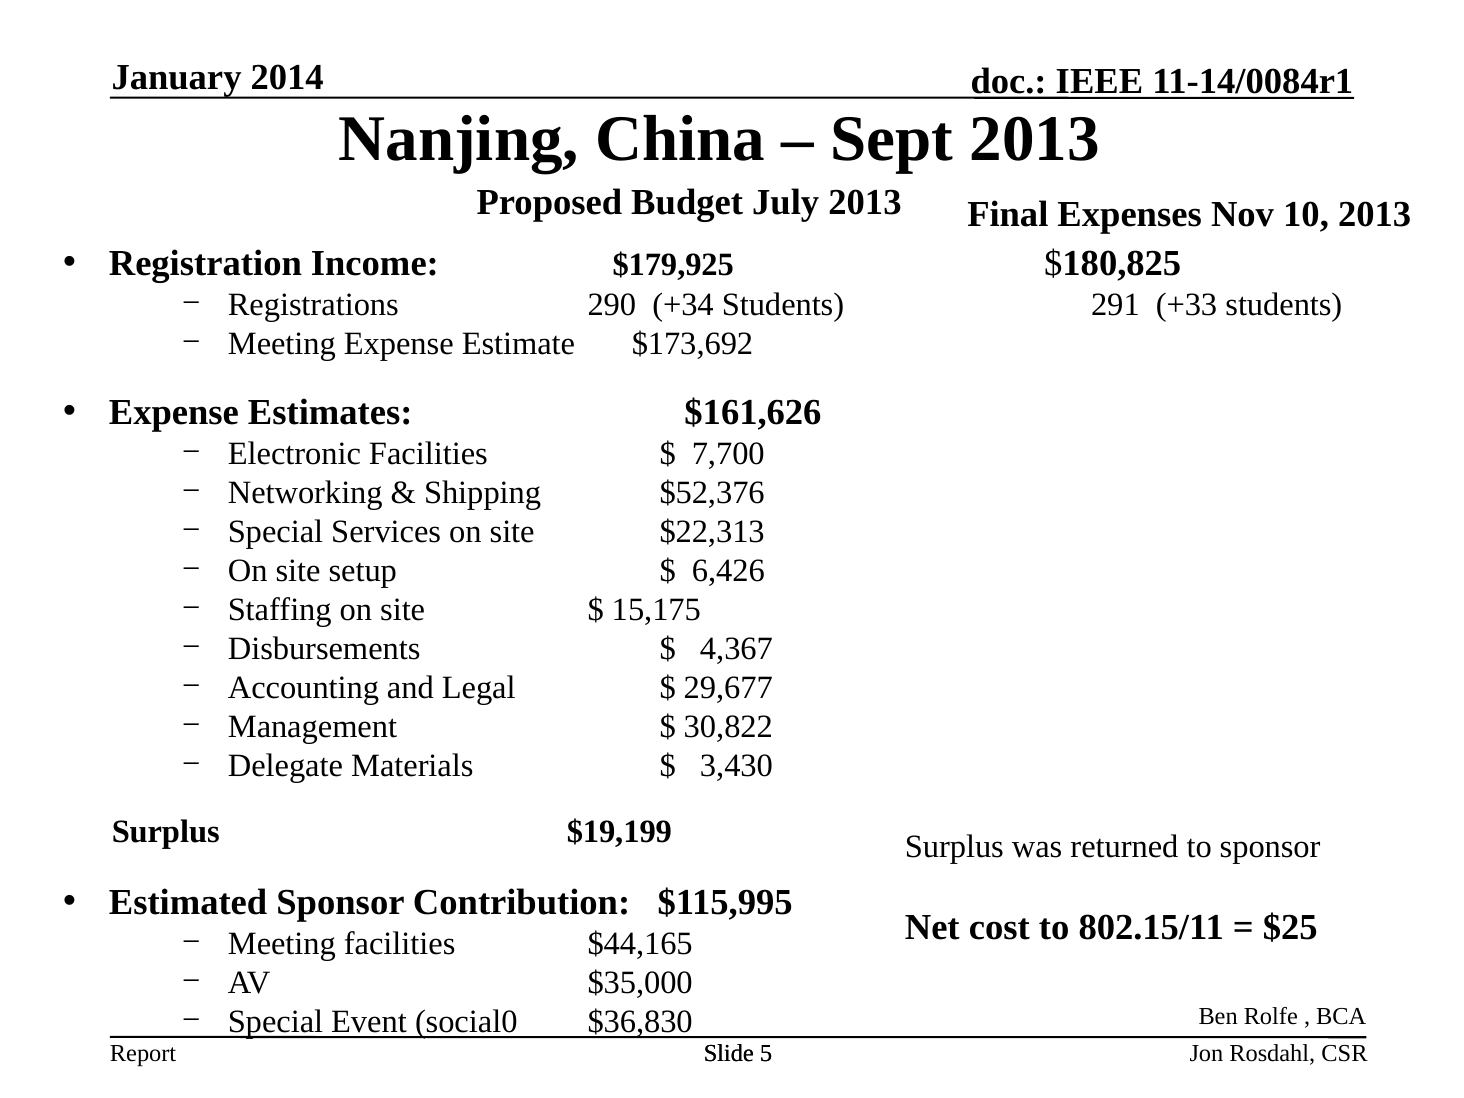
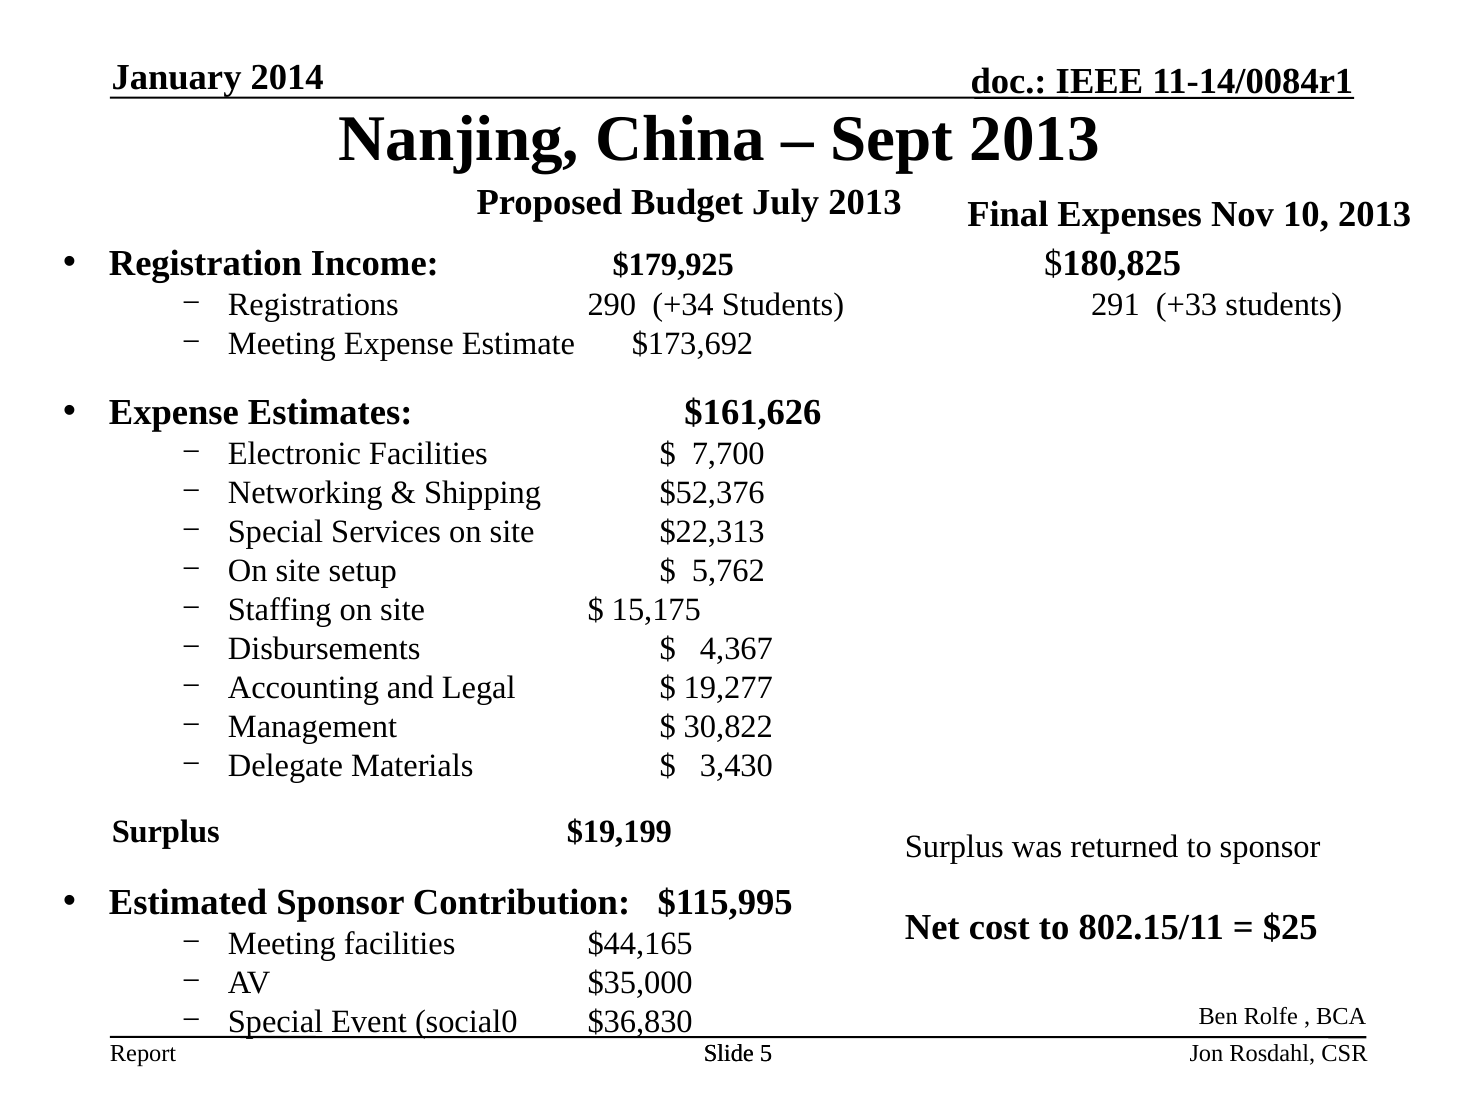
6,426: 6,426 -> 5,762
29,677: 29,677 -> 19,277
